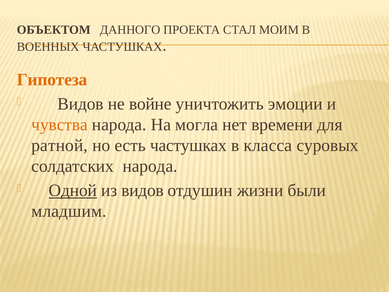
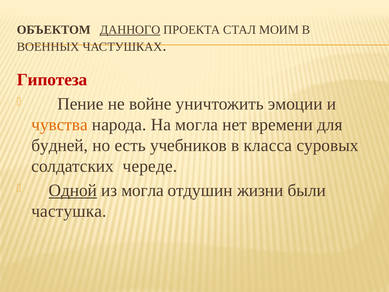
ДАННОГО underline: none -> present
Гипотеза colour: orange -> red
Видов at (80, 104): Видов -> Пение
ратной: ратной -> будней
есть частушках: частушках -> учебников
солдатских народа: народа -> череде
из видов: видов -> могла
младшим: младшим -> частушка
